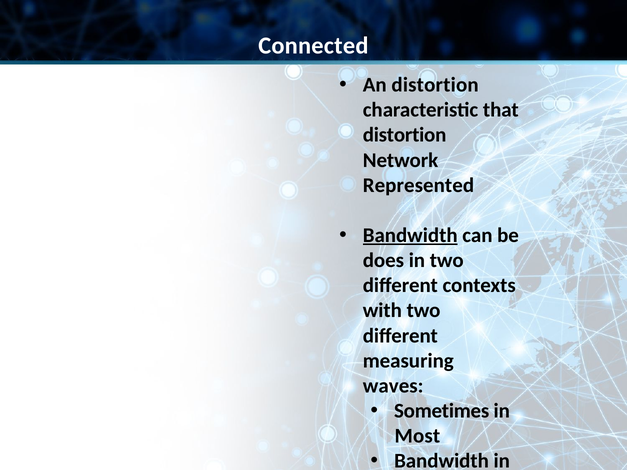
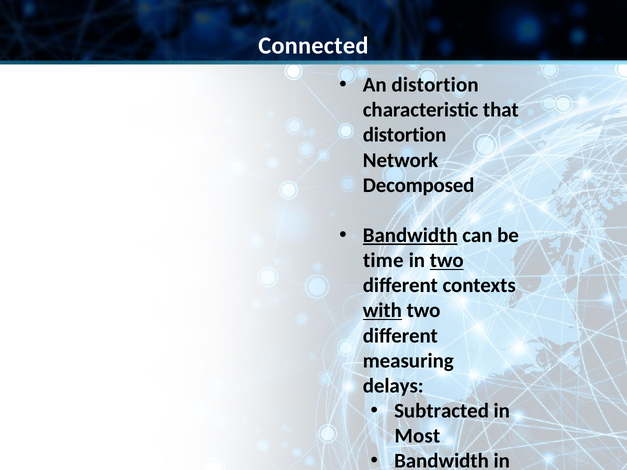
Represented: Represented -> Decomposed
does: does -> time
two at (447, 261) underline: none -> present
with underline: none -> present
waves: waves -> delays
Sometimes: Sometimes -> Subtracted
